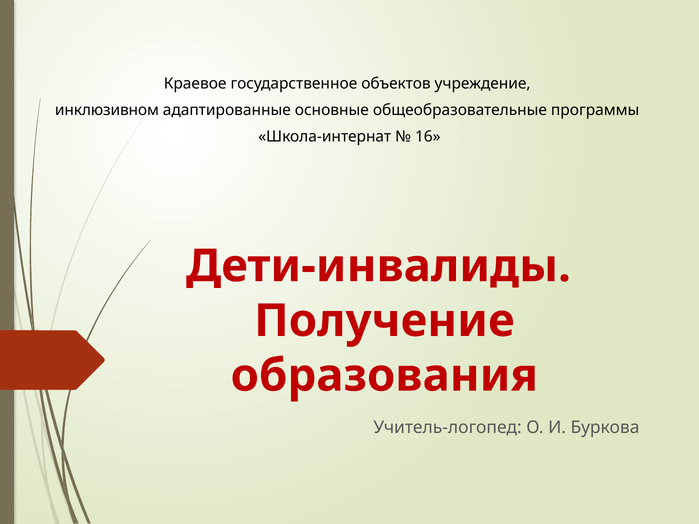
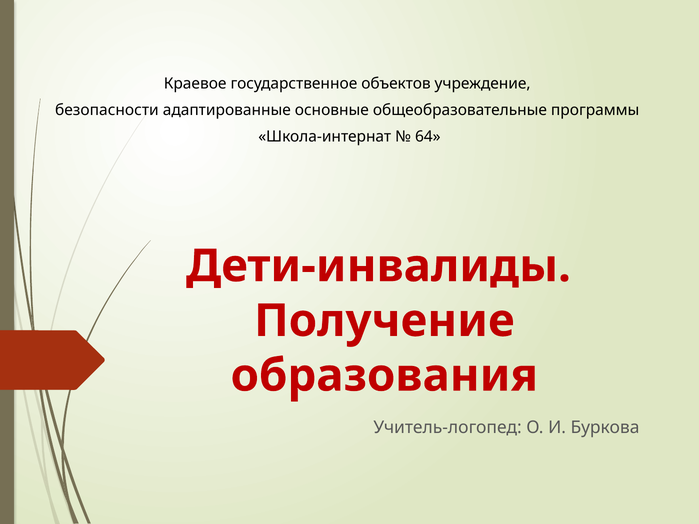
инклюзивном: инклюзивном -> безопасности
16: 16 -> 64
